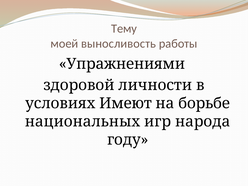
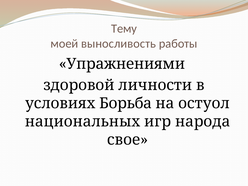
Имеют: Имеют -> Борьба
борьбе: борьбе -> остуол
году: году -> свое
